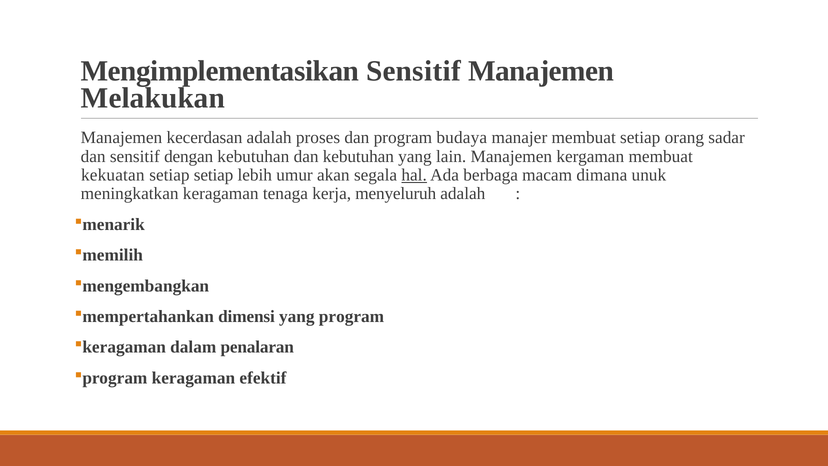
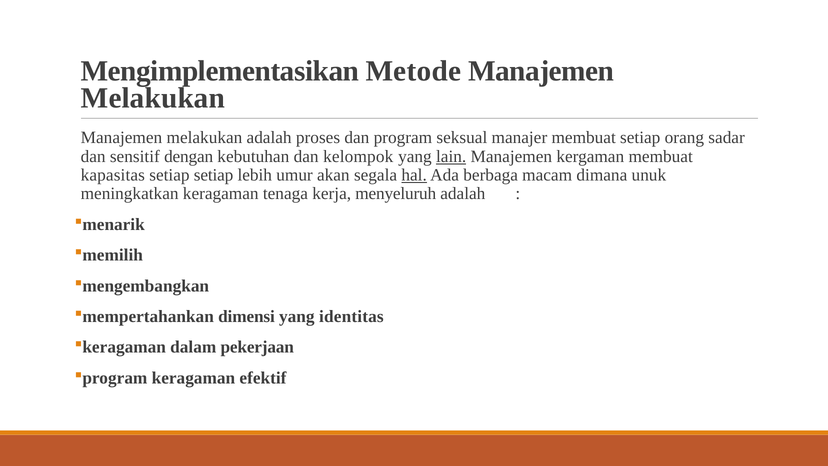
Mengimplementasikan Sensitif: Sensitif -> Metode
kecerdasan at (204, 138): kecerdasan -> melakukan
budaya: budaya -> seksual
dan kebutuhan: kebutuhan -> kelompok
lain underline: none -> present
kekuatan: kekuatan -> kapasitas
yang program: program -> identitas
penalaran: penalaran -> pekerjaan
